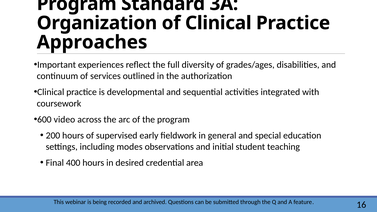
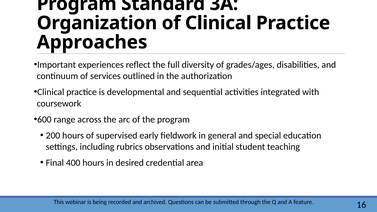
video: video -> range
modes: modes -> rubrics
